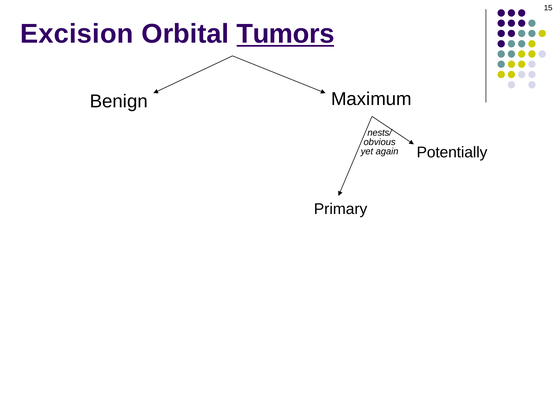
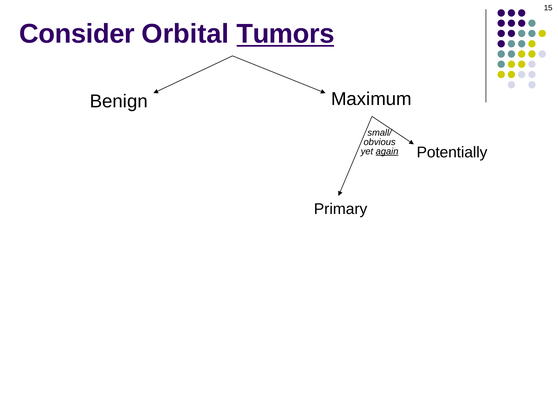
Excision: Excision -> Consider
nests/: nests/ -> small/
again underline: none -> present
